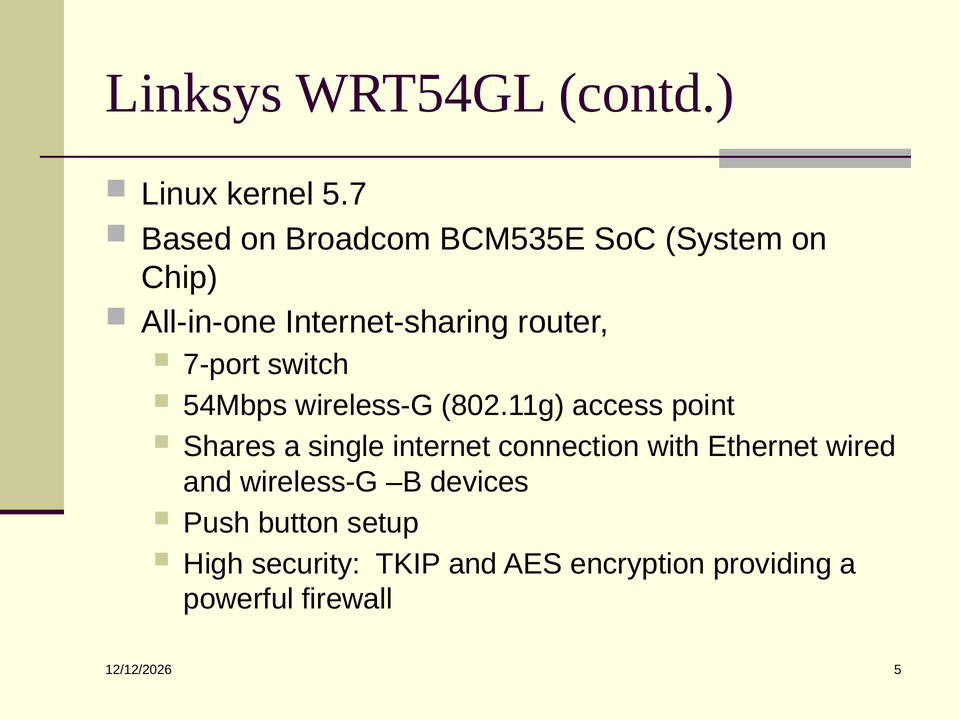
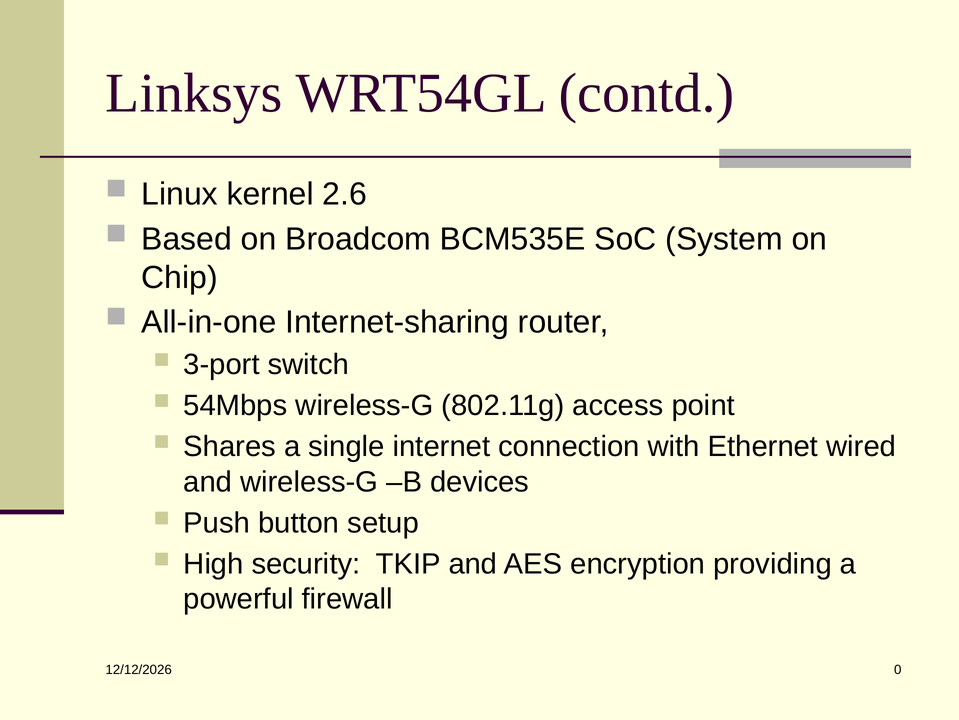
5.7: 5.7 -> 2.6
7-port: 7-port -> 3-port
5: 5 -> 0
